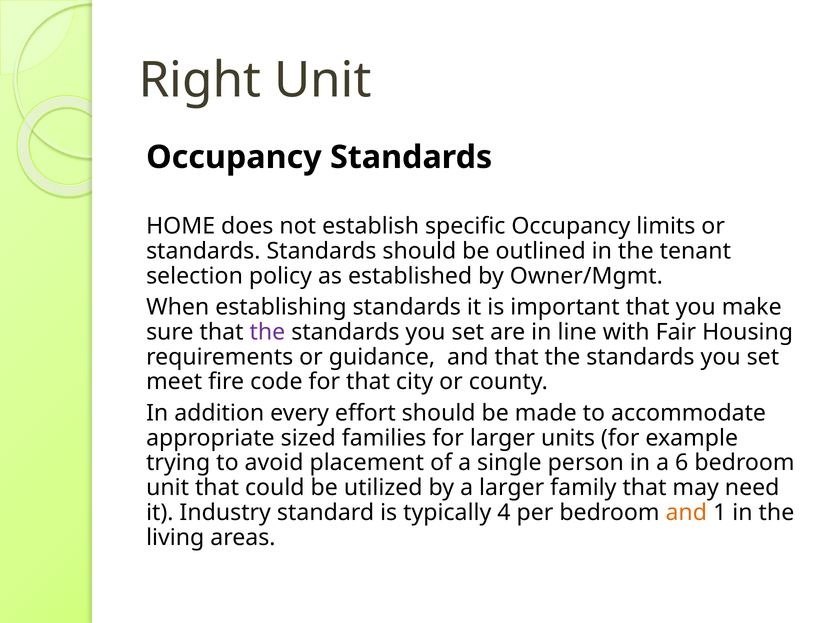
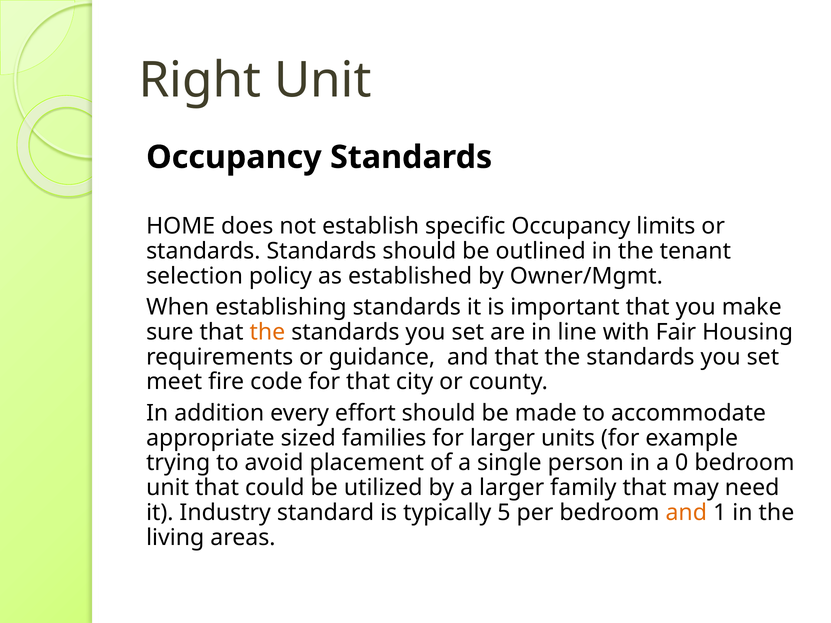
the at (267, 332) colour: purple -> orange
6: 6 -> 0
4: 4 -> 5
